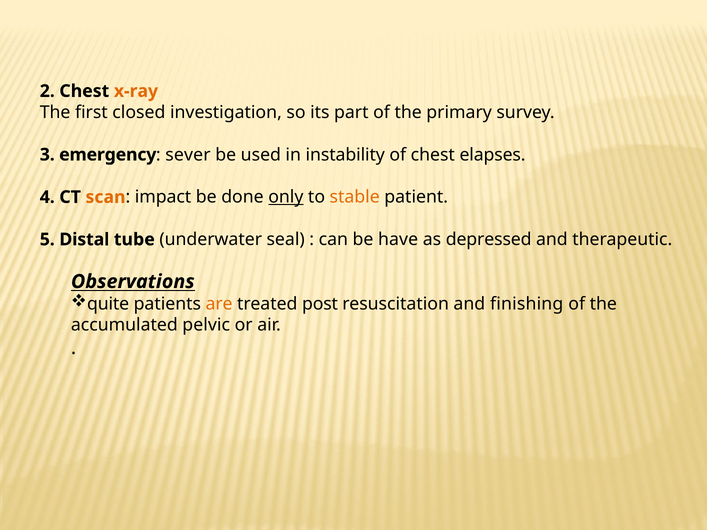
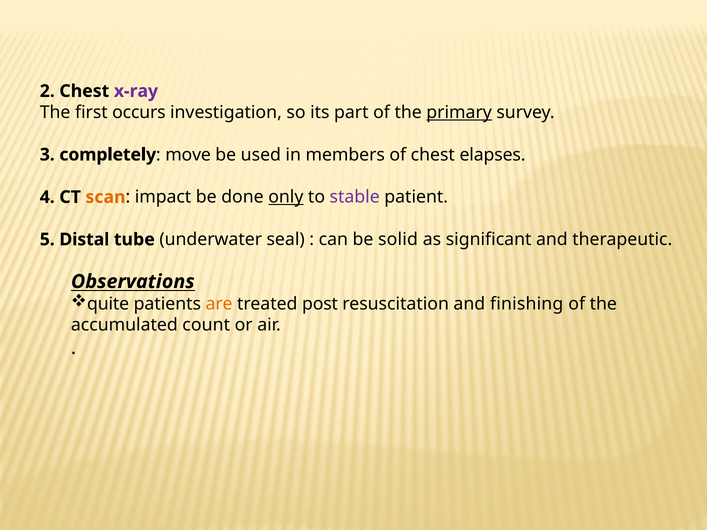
x-ray colour: orange -> purple
closed: closed -> occurs
primary underline: none -> present
emergency: emergency -> completely
sever: sever -> move
instability: instability -> members
stable colour: orange -> purple
have: have -> solid
depressed: depressed -> significant
pelvic: pelvic -> count
